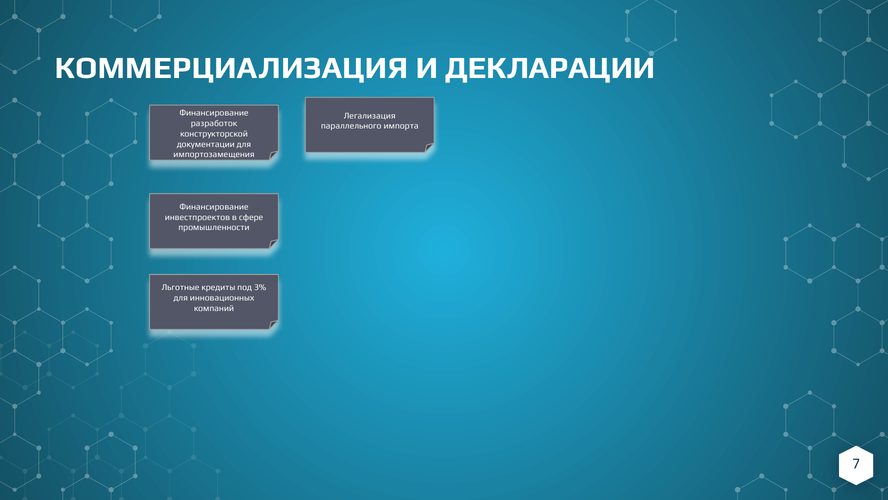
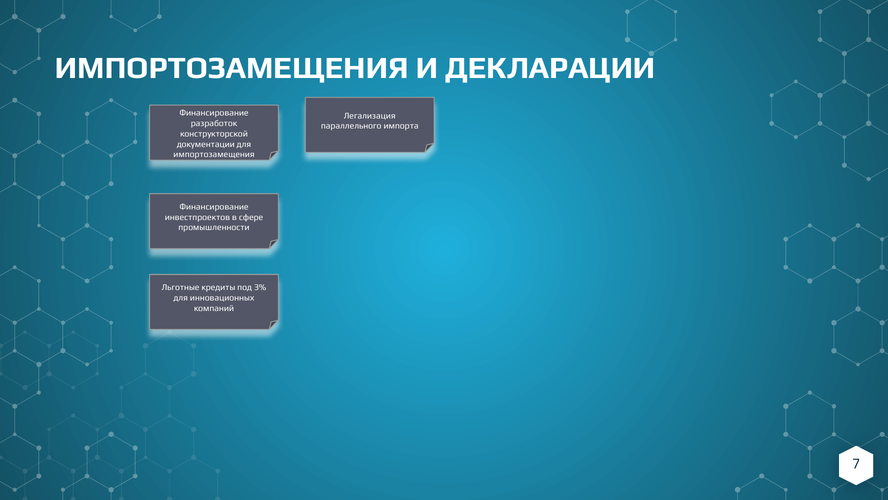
КОММЕРЦИАЛИЗАЦИЯ at (232, 68): КОММЕРЦИАЛИЗАЦИЯ -> ИМПОРТОЗАМЕЩЕНИЯ
